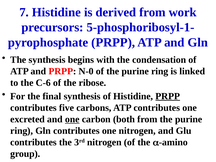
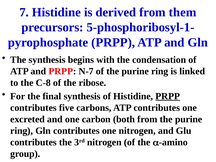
work: work -> them
N-0: N-0 -> N-7
C-6: C-6 -> C-8
one at (72, 119) underline: present -> none
